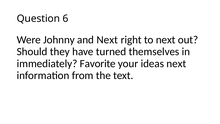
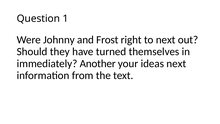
6: 6 -> 1
and Next: Next -> Frost
Favorite: Favorite -> Another
